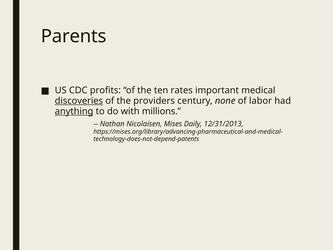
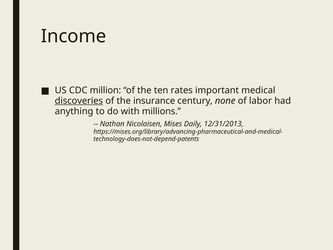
Parents: Parents -> Income
profits: profits -> million
providers: providers -> insurance
anything underline: present -> none
